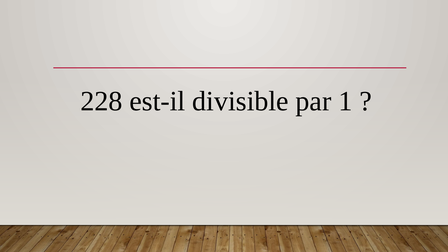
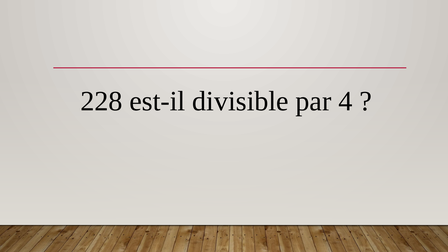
1: 1 -> 4
